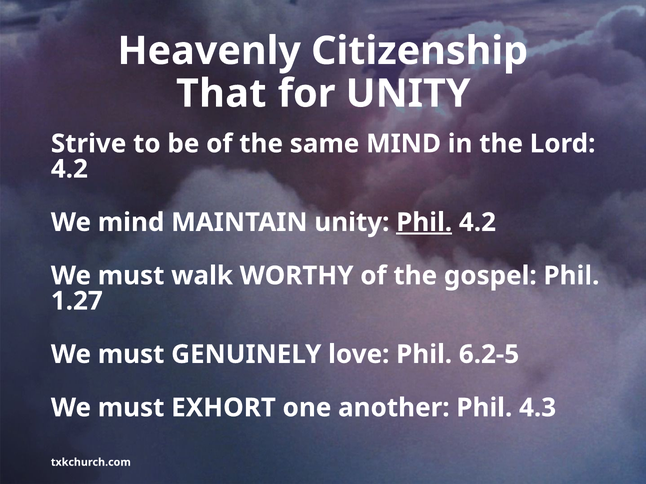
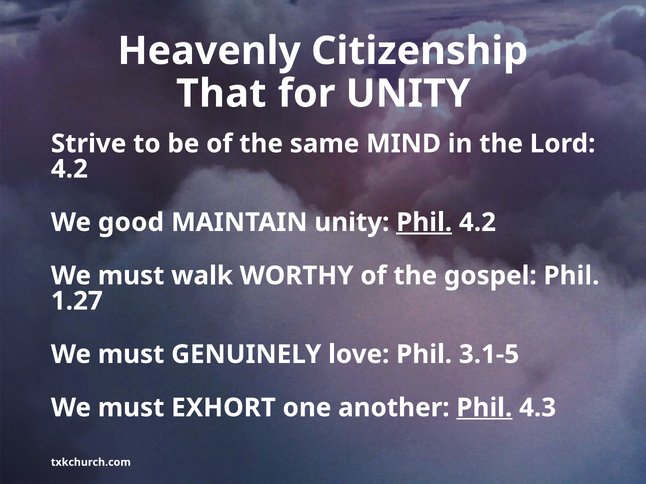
We mind: mind -> good
6.2-5: 6.2-5 -> 3.1-5
Phil at (484, 408) underline: none -> present
